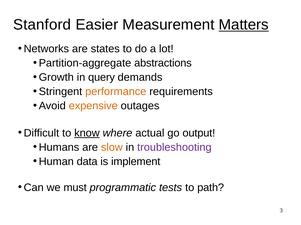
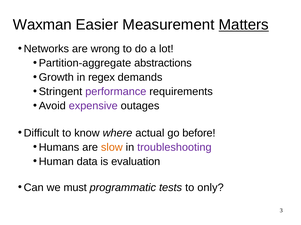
Stanford: Stanford -> Waxman
states: states -> wrong
query: query -> regex
performance colour: orange -> purple
expensive colour: orange -> purple
know underline: present -> none
output: output -> before
implement: implement -> evaluation
path: path -> only
